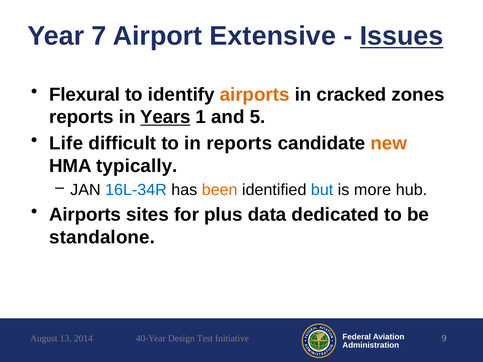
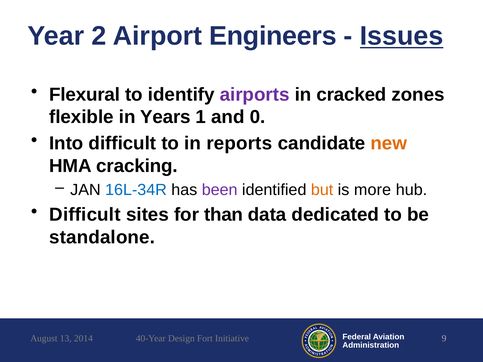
7: 7 -> 2
Extensive: Extensive -> Engineers
airports at (255, 95) colour: orange -> purple
reports at (81, 117): reports -> flexible
Years underline: present -> none
5: 5 -> 0
Life: Life -> Into
typically: typically -> cracking
been colour: orange -> purple
but colour: blue -> orange
Airports at (85, 215): Airports -> Difficult
plus: plus -> than
Test: Test -> Fort
